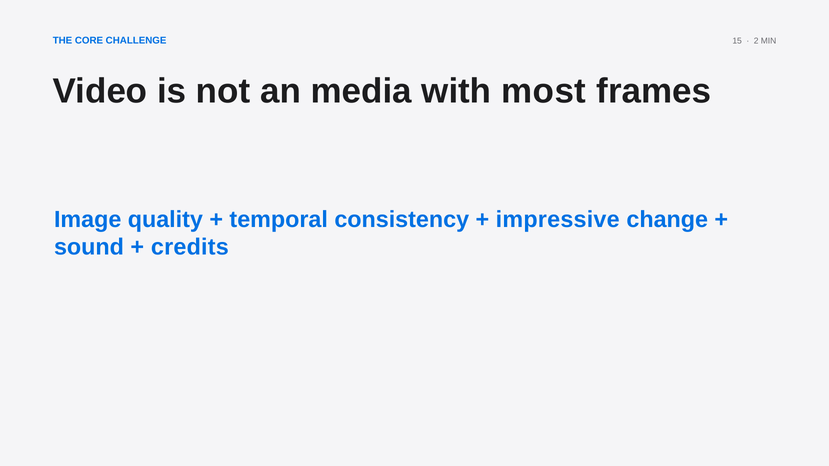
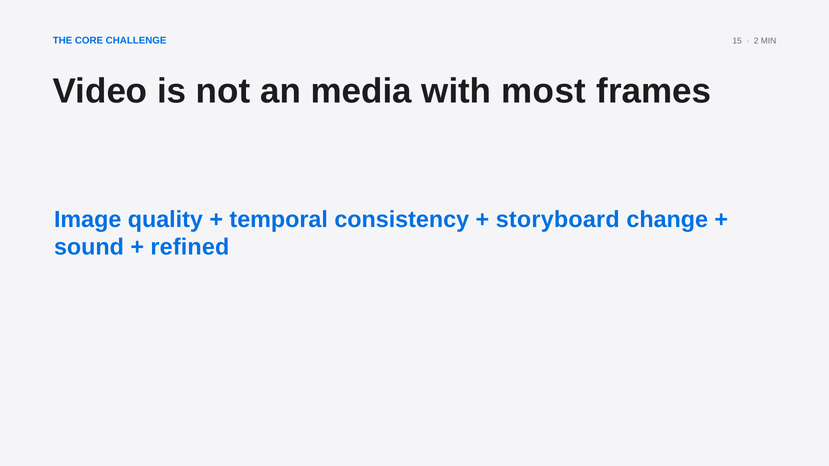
impressive: impressive -> storyboard
credits: credits -> refined
